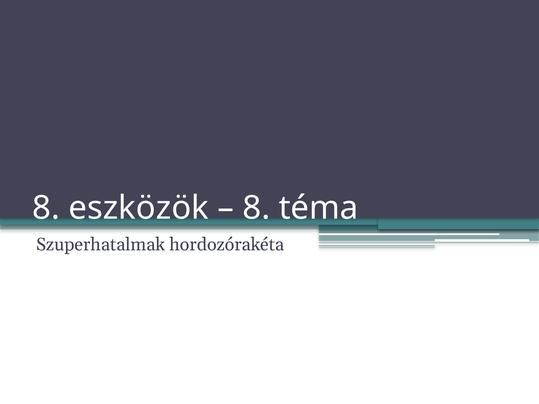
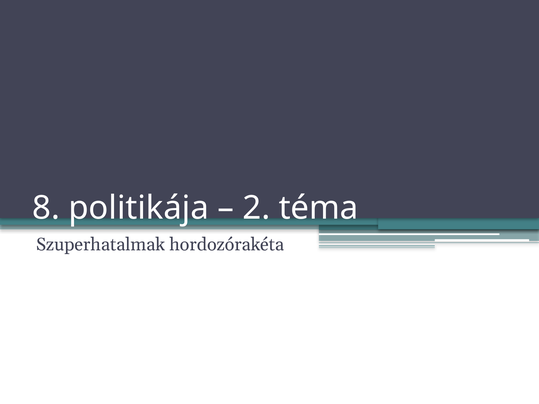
eszközök: eszközök -> politikája
8 at (256, 208): 8 -> 2
